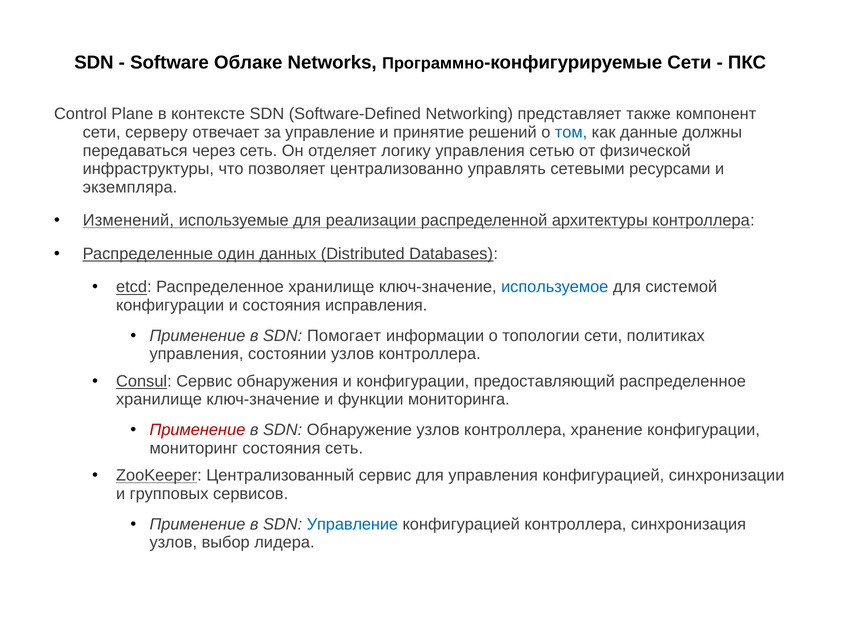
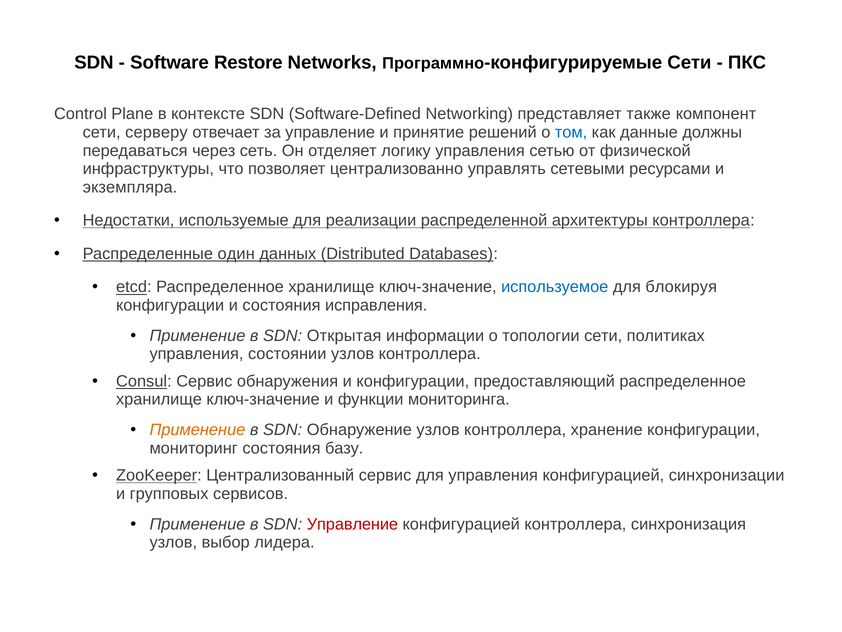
Облаке: Облаке -> Restore
Изменений: Изменений -> Недостатки
системой: системой -> блокируя
Помогает: Помогает -> Открытая
Применение at (197, 430) colour: red -> orange
состояния сеть: сеть -> базу
Управление at (352, 524) colour: blue -> red
